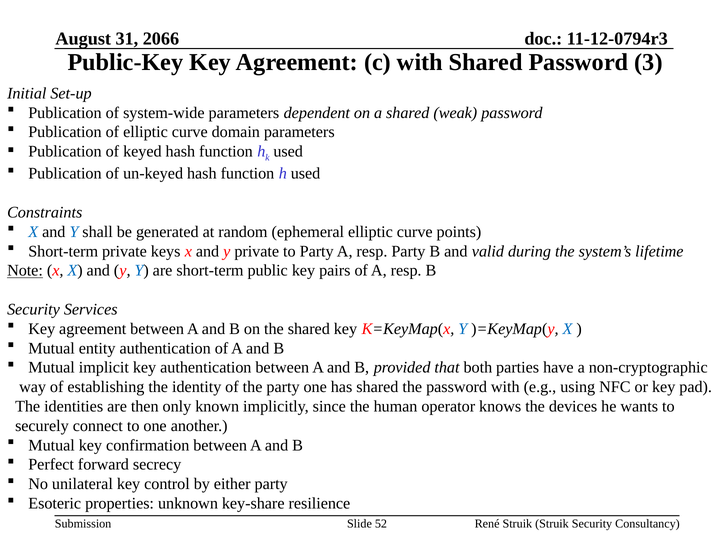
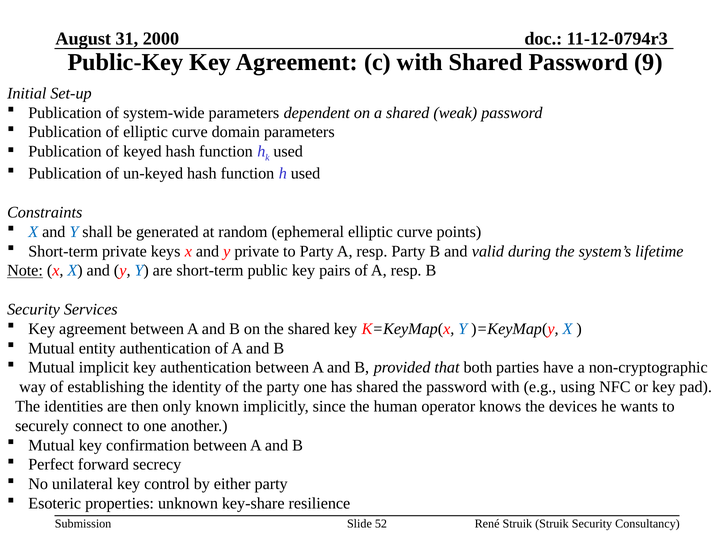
2066: 2066 -> 2000
3: 3 -> 9
